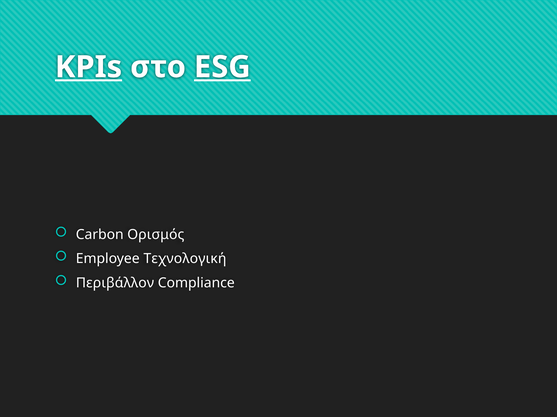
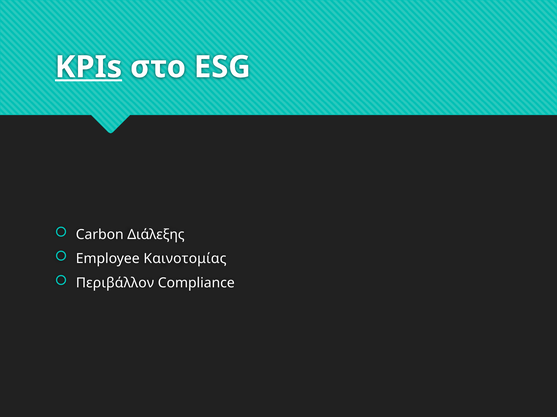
ESG underline: present -> none
Ορισμός: Ορισμός -> Διάλεξης
Τεχνολογική: Τεχνολογική -> Καινοτομίας
